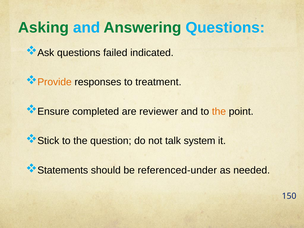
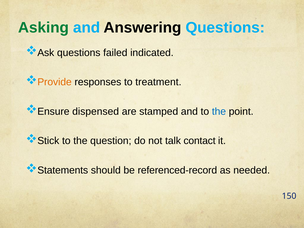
Answering colour: green -> black
completed: completed -> dispensed
reviewer: reviewer -> stamped
the at (219, 111) colour: orange -> blue
system: system -> contact
referenced-under: referenced-under -> referenced-record
